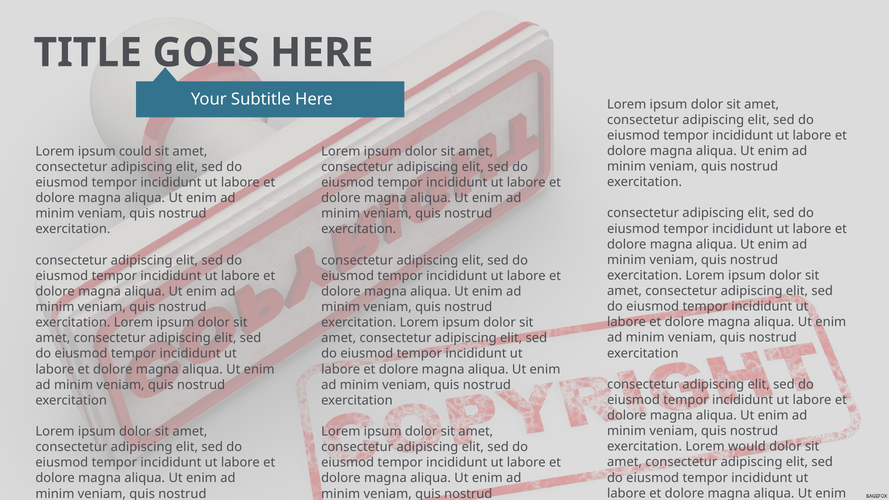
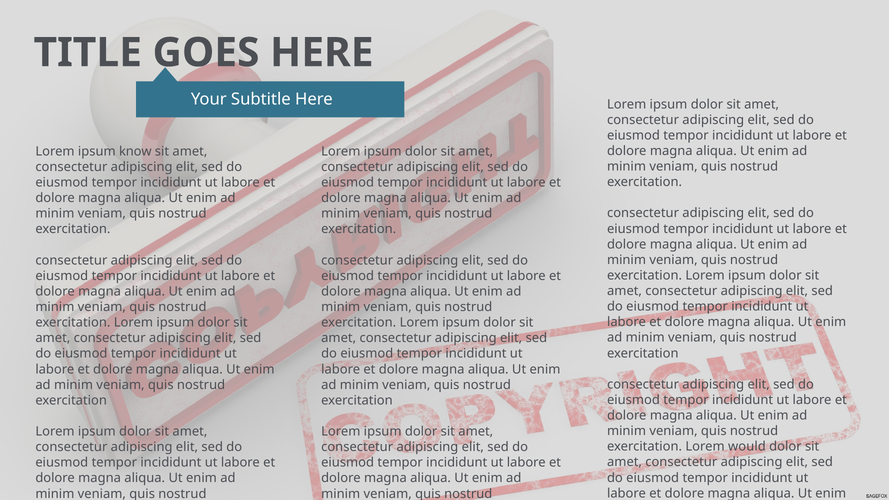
could: could -> know
